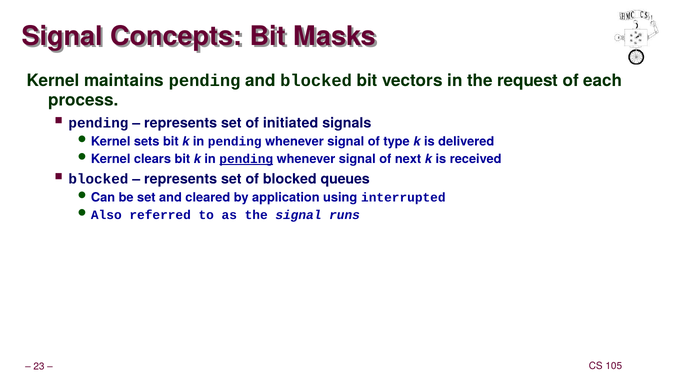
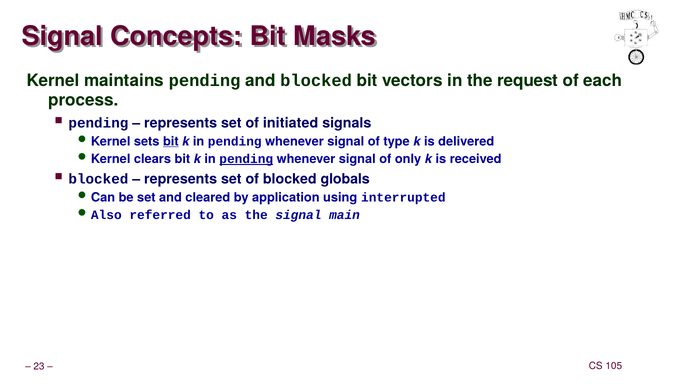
bit at (171, 141) underline: none -> present
next: next -> only
queues: queues -> globals
runs: runs -> main
